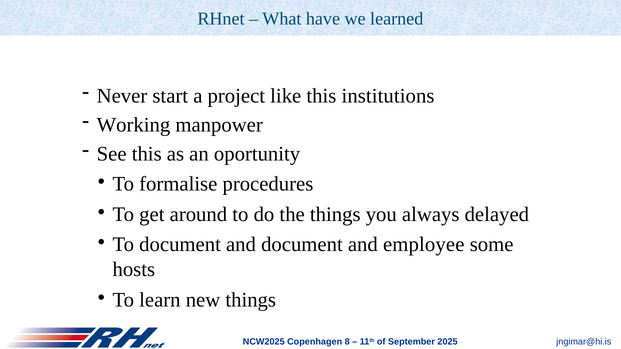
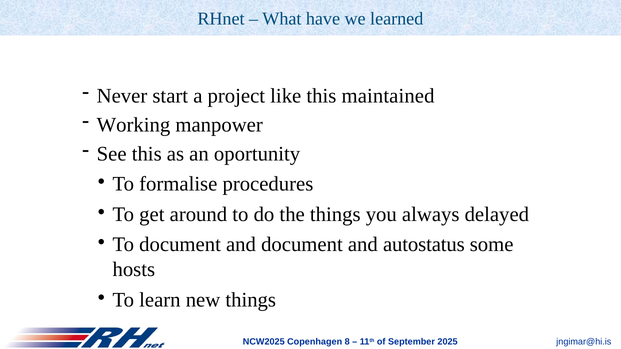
institutions: institutions -> maintained
employee: employee -> autostatus
